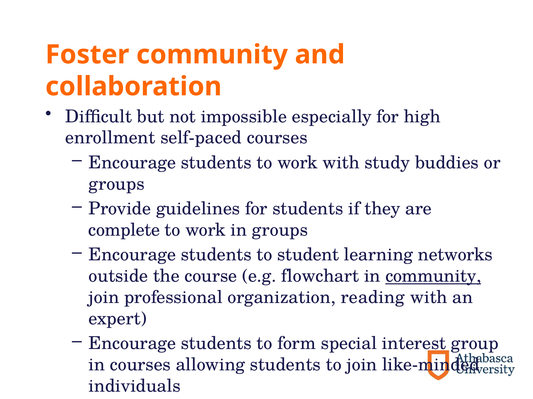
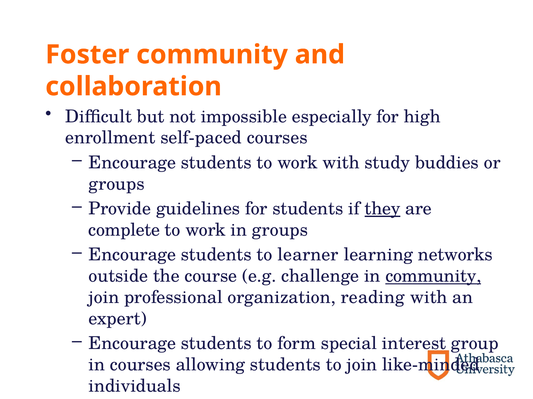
they underline: none -> present
student: student -> learner
flowchart: flowchart -> challenge
